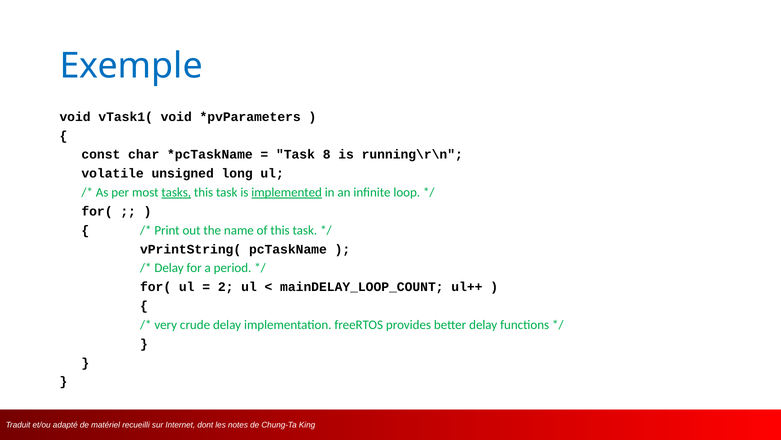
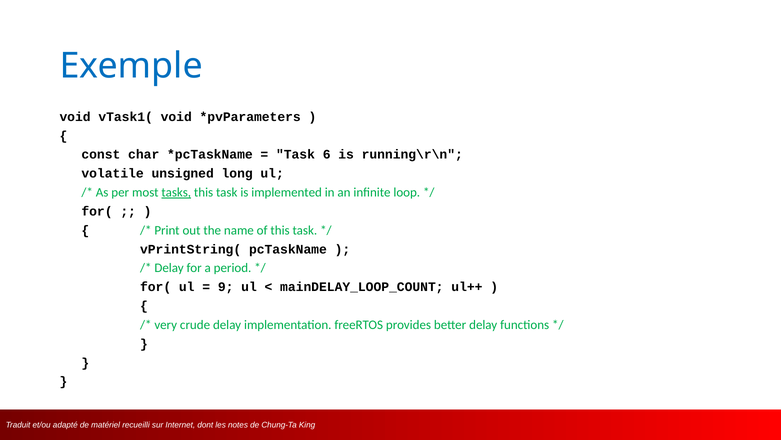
8: 8 -> 6
implemented underline: present -> none
2: 2 -> 9
